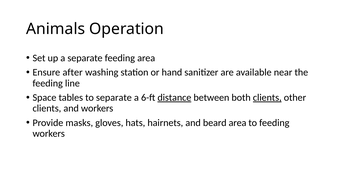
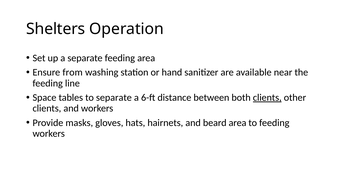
Animals: Animals -> Shelters
after: after -> from
distance underline: present -> none
